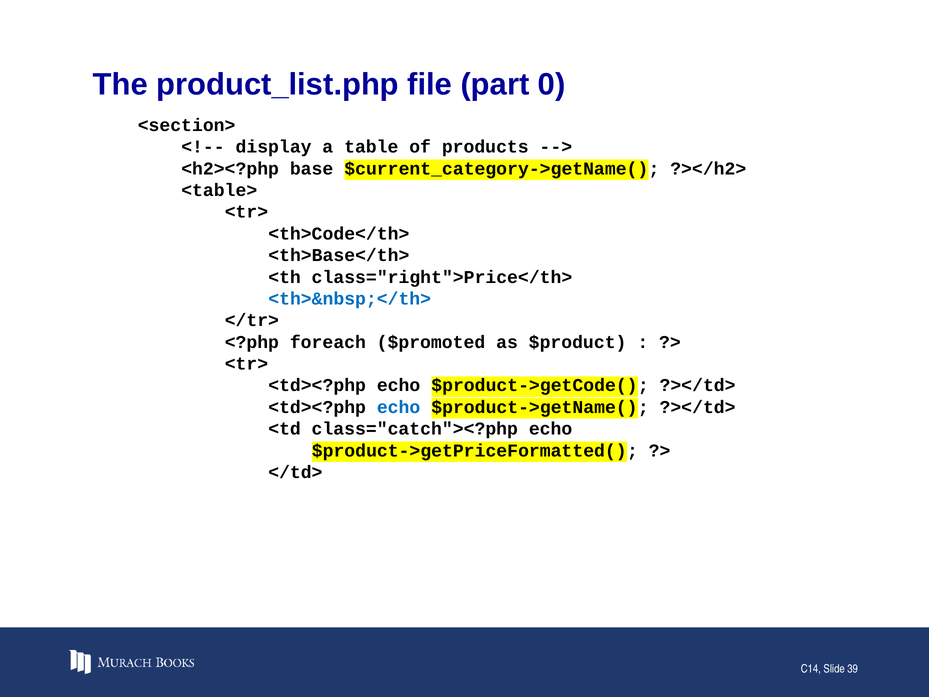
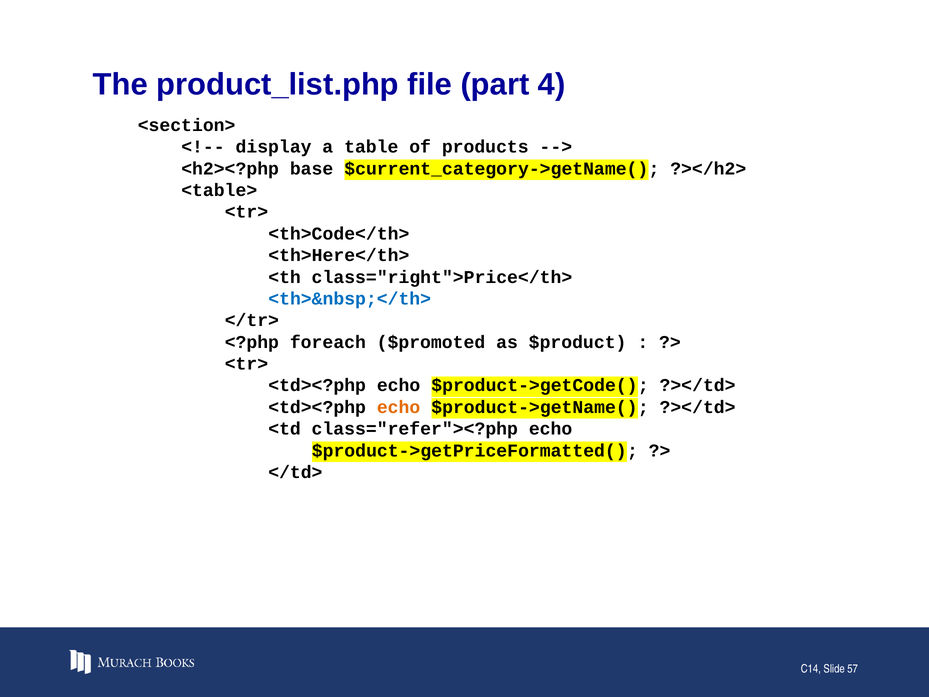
0: 0 -> 4
<th>Base</th>: <th>Base</th> -> <th>Here</th>
echo at (399, 407) colour: blue -> orange
class="catch"><?php: class="catch"><?php -> class="refer"><?php
39: 39 -> 57
